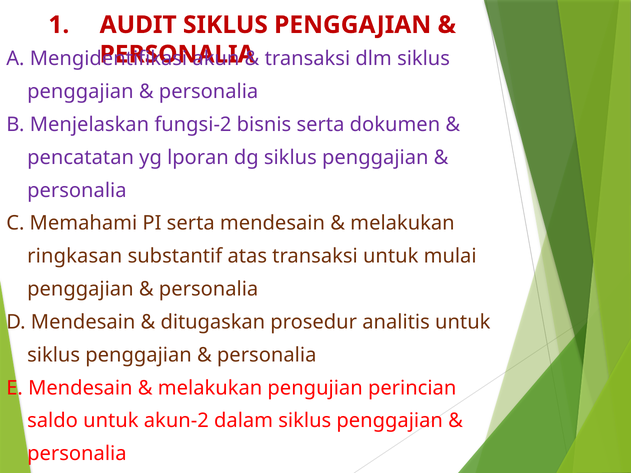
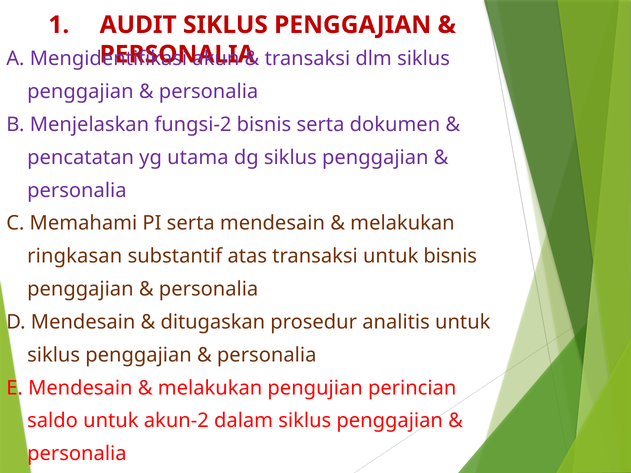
lporan: lporan -> utama
untuk mulai: mulai -> bisnis
